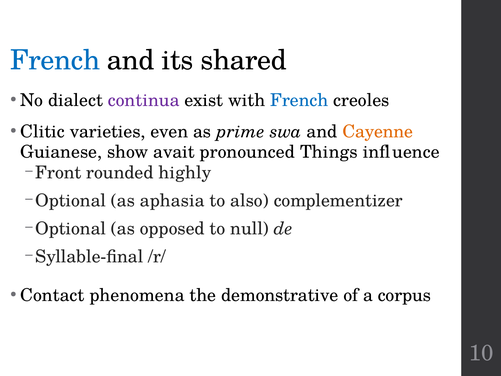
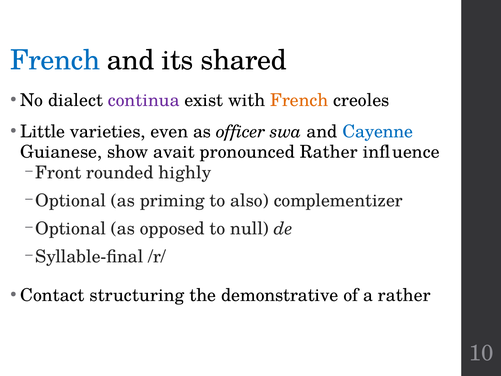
French at (299, 100) colour: blue -> orange
Clitic: Clitic -> Little
prime: prime -> officer
Cayenne colour: orange -> blue
pronounced Things: Things -> Rather
aphasia: aphasia -> priming
phenomena: phenomena -> structuring
a corpus: corpus -> rather
